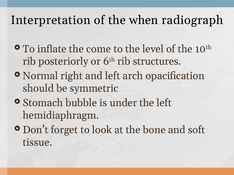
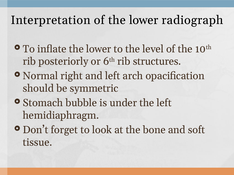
of the when: when -> lower
inflate the come: come -> lower
